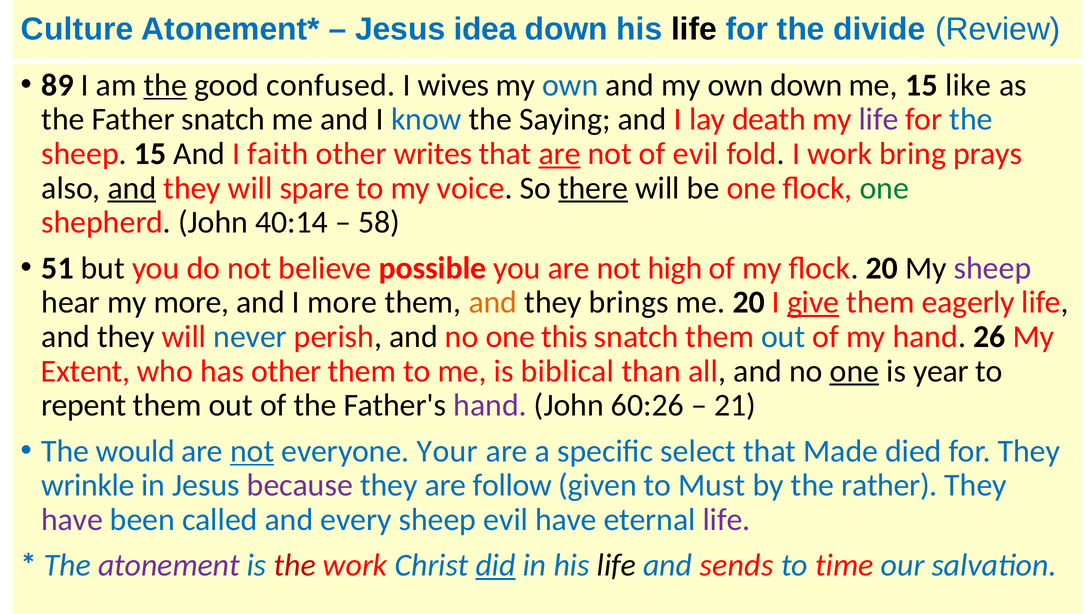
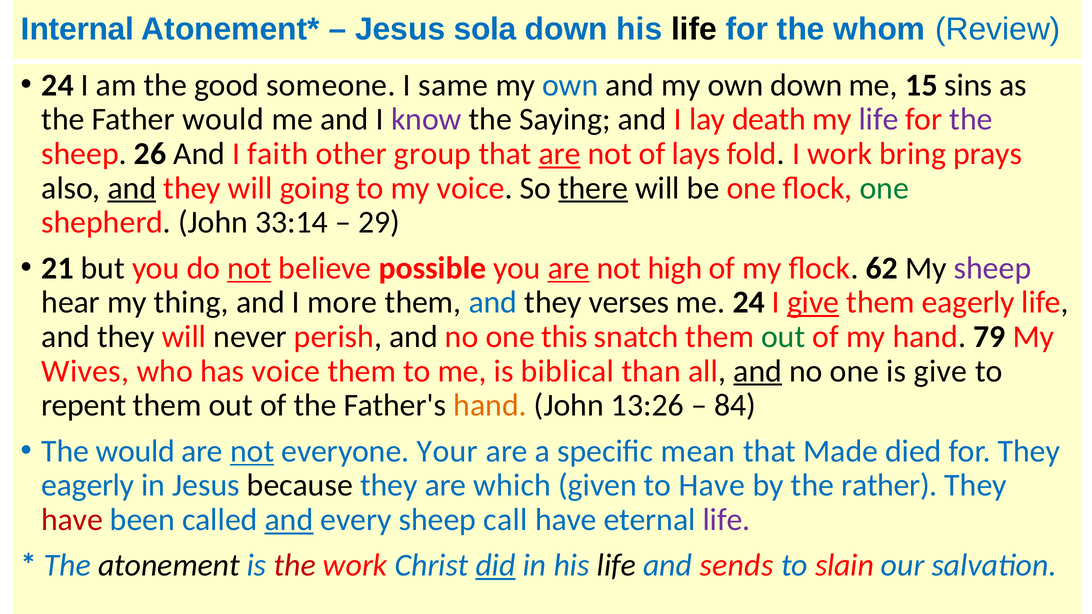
Culture: Culture -> Internal
idea: idea -> sola
divide: divide -> whom
89 at (58, 85): 89 -> 24
the at (165, 85) underline: present -> none
confused: confused -> someone
wives: wives -> same
like: like -> sins
Father snatch: snatch -> would
know colour: blue -> purple
the at (971, 119) colour: blue -> purple
sheep 15: 15 -> 26
writes: writes -> group
of evil: evil -> lays
spare: spare -> going
40:14: 40:14 -> 33:14
58: 58 -> 29
51: 51 -> 21
not at (249, 268) underline: none -> present
are at (569, 268) underline: none -> present
flock 20: 20 -> 62
my more: more -> thing
and at (493, 302) colour: orange -> blue
brings: brings -> verses
me 20: 20 -> 24
never colour: blue -> black
out at (783, 337) colour: blue -> green
26: 26 -> 79
Extent: Extent -> Wives
has other: other -> voice
and at (758, 371) underline: none -> present
one at (854, 371) underline: present -> none
is year: year -> give
hand at (490, 405) colour: purple -> orange
60:26: 60:26 -> 13:26
21: 21 -> 84
select: select -> mean
wrinkle at (88, 486): wrinkle -> eagerly
because colour: purple -> black
follow: follow -> which
to Must: Must -> Have
have at (72, 520) colour: purple -> red
and at (289, 520) underline: none -> present
sheep evil: evil -> call
atonement colour: purple -> black
time: time -> slain
